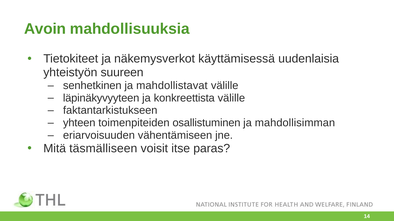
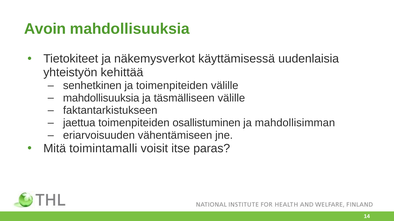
suureen: suureen -> kehittää
ja mahdollistavat: mahdollistavat -> toimenpiteiden
läpinäkyvyyteen at (101, 98): läpinäkyvyyteen -> mahdollisuuksia
konkreettista: konkreettista -> täsmälliseen
yhteen: yhteen -> jaettua
täsmälliseen: täsmälliseen -> toimintamalli
